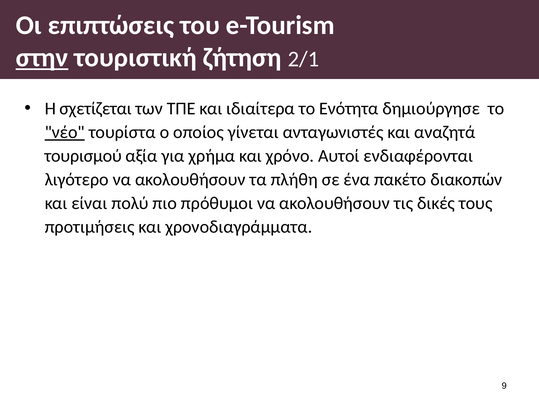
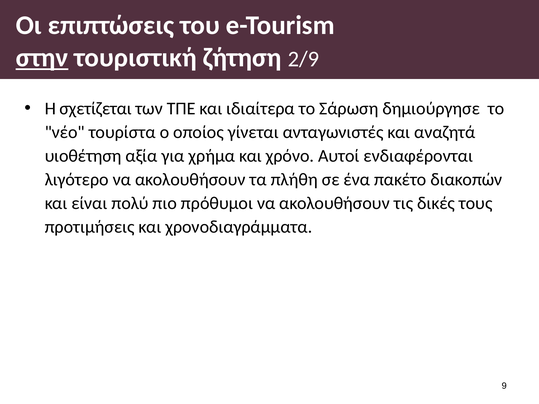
2/1: 2/1 -> 2/9
Ενότητα: Ενότητα -> Σάρωση
νέο underline: present -> none
τουρισμού: τουρισμού -> υιοθέτηση
